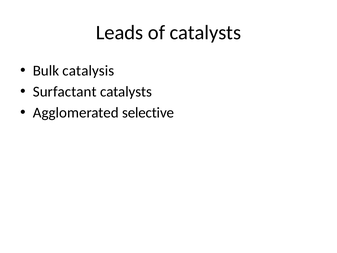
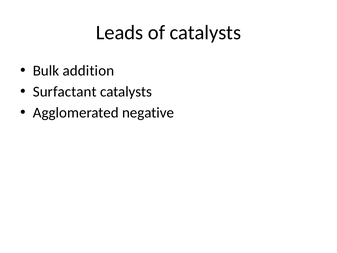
catalysis: catalysis -> addition
selective: selective -> negative
